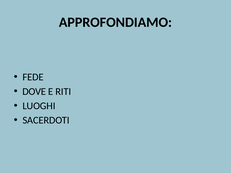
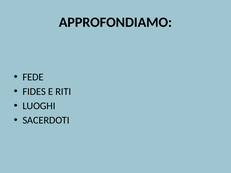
DOVE: DOVE -> FIDES
